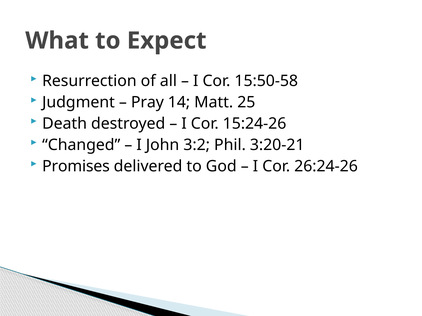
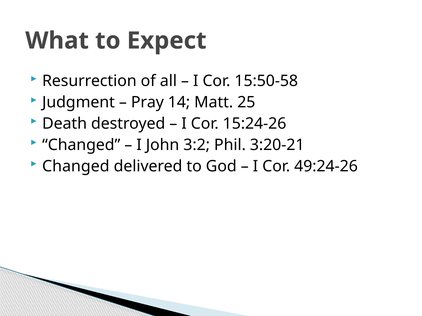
Promises at (76, 166): Promises -> Changed
26:24-26: 26:24-26 -> 49:24-26
